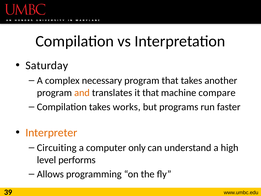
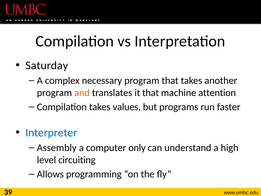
compare: compare -> attention
works: works -> values
Interpreter colour: orange -> blue
Circuiting: Circuiting -> Assembly
performs: performs -> circuiting
